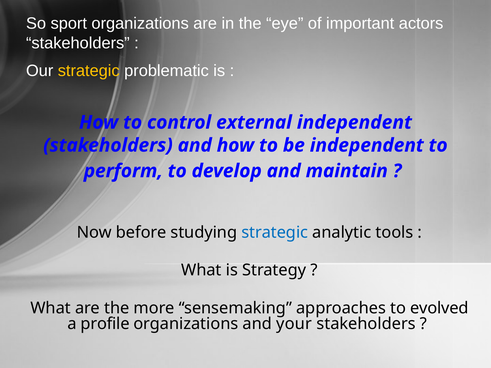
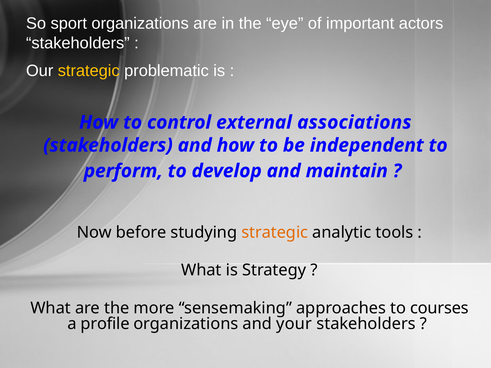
external independent: independent -> associations
strategic at (275, 232) colour: blue -> orange
evolved: evolved -> courses
